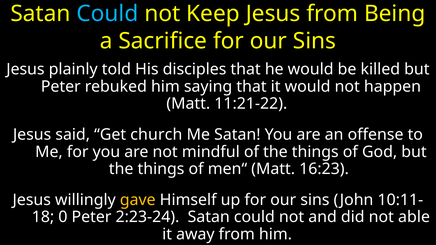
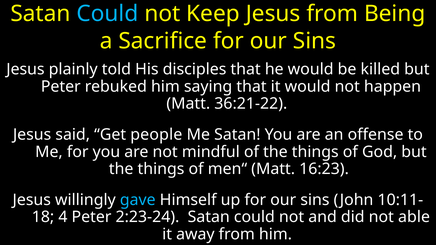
11:21-22: 11:21-22 -> 36:21-22
church: church -> people
gave colour: yellow -> light blue
0: 0 -> 4
